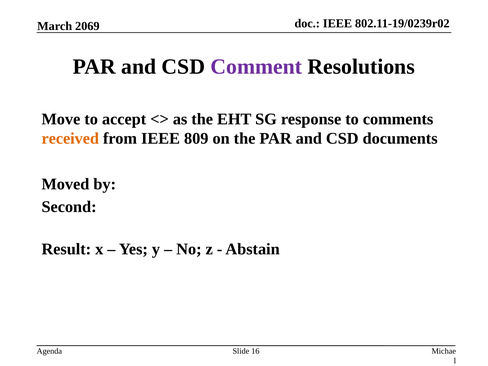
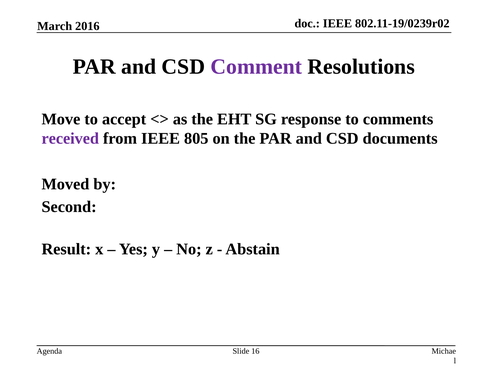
2069: 2069 -> 2016
received colour: orange -> purple
809: 809 -> 805
